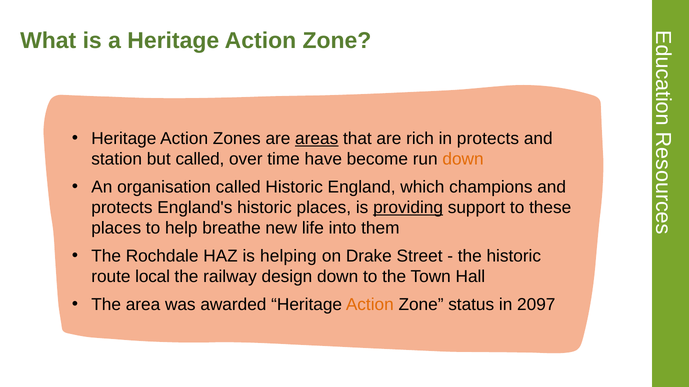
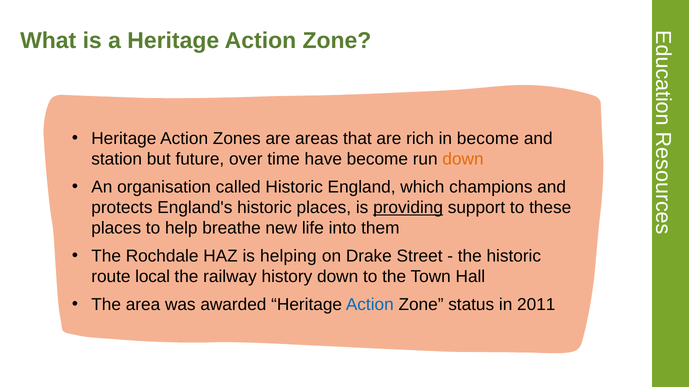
areas underline: present -> none
in protects: protects -> become
but called: called -> future
design: design -> history
Action at (370, 305) colour: orange -> blue
2097: 2097 -> 2011
